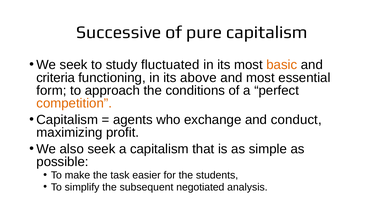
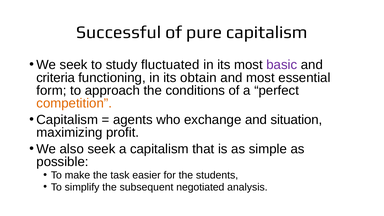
Successive: Successive -> Successful
basic colour: orange -> purple
above: above -> obtain
conduct: conduct -> situation
